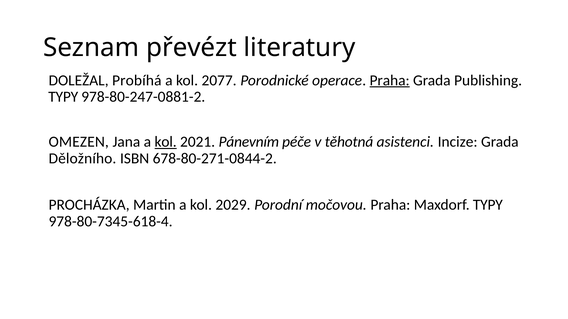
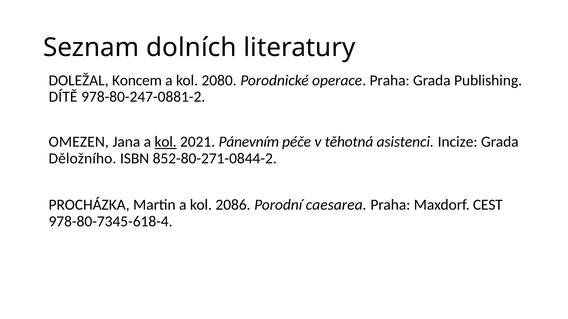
převézt: převézt -> dolních
Probíhá: Probíhá -> Koncem
2077: 2077 -> 2080
Praha at (390, 80) underline: present -> none
TYPY at (63, 97): TYPY -> DÍTĚ
678-80-271-0844-2: 678-80-271-0844-2 -> 852-80-271-0844-2
2029: 2029 -> 2086
močovou: močovou -> caesarea
Maxdorf TYPY: TYPY -> CEST
